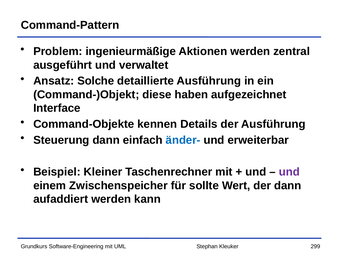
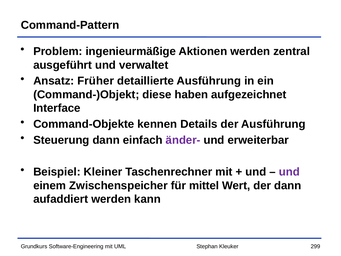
Solche: Solche -> Früher
änder- colour: blue -> purple
sollte: sollte -> mittel
